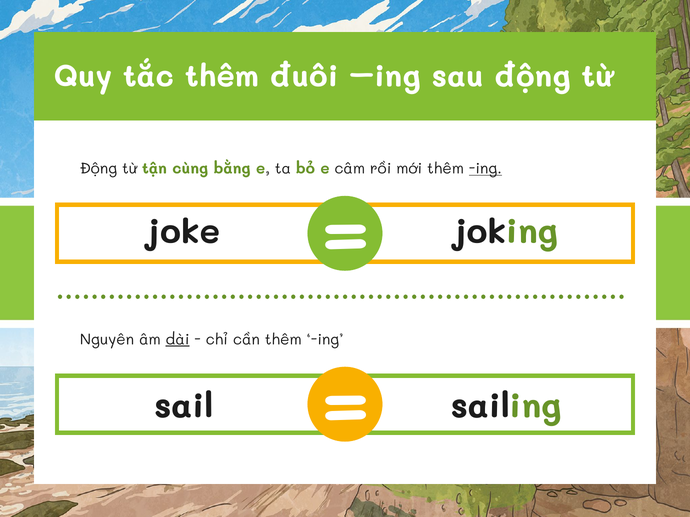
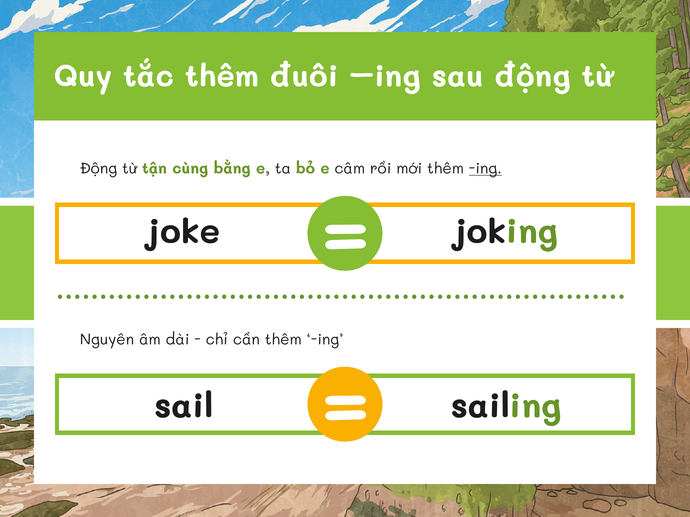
dài underline: present -> none
